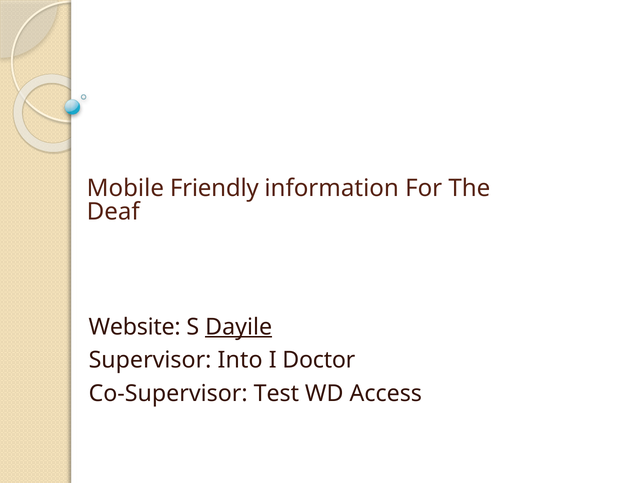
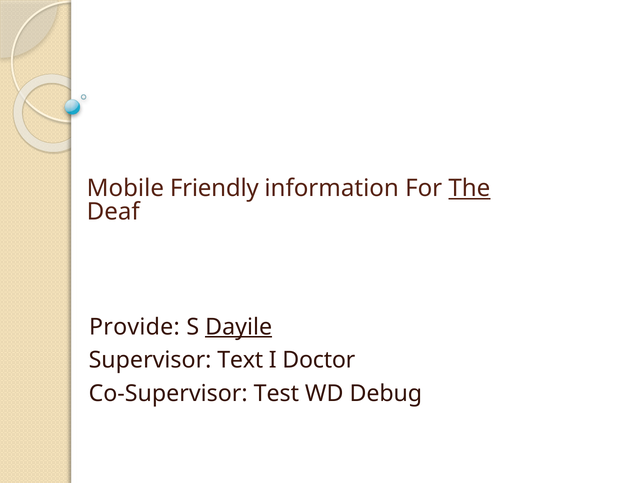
The underline: none -> present
Website: Website -> Provide
Into: Into -> Text
Access: Access -> Debug
